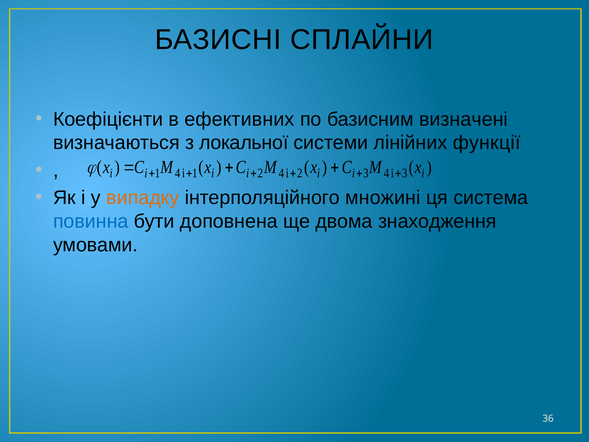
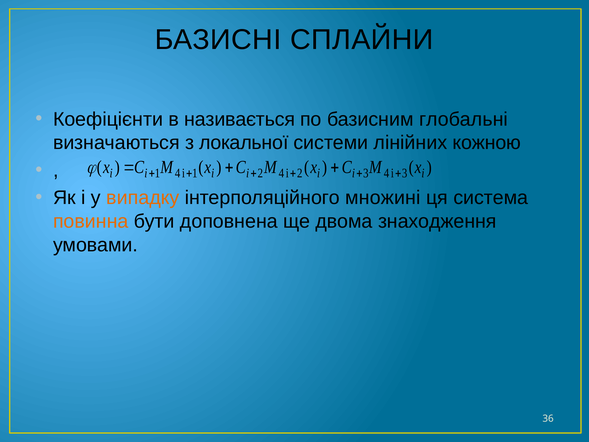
ефективних: ефективних -> називається
визначені: визначені -> глобальні
функції: функції -> кожною
повинна colour: blue -> orange
